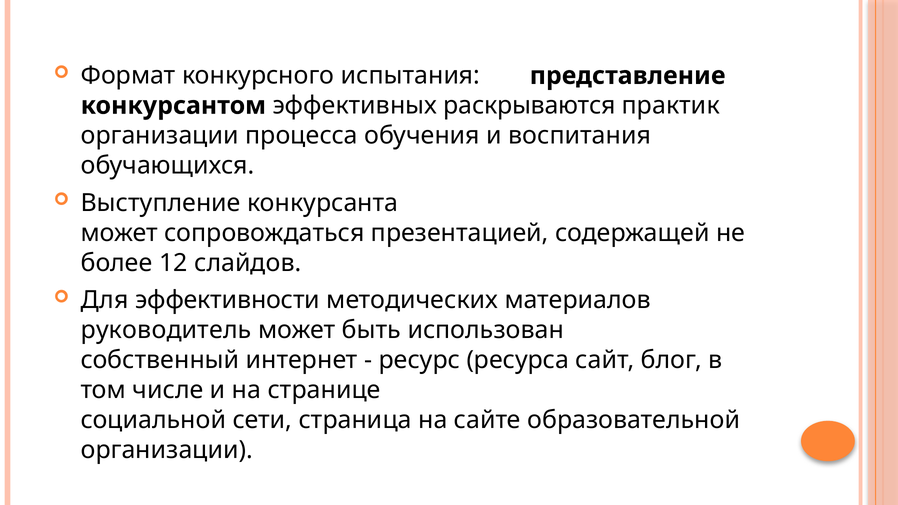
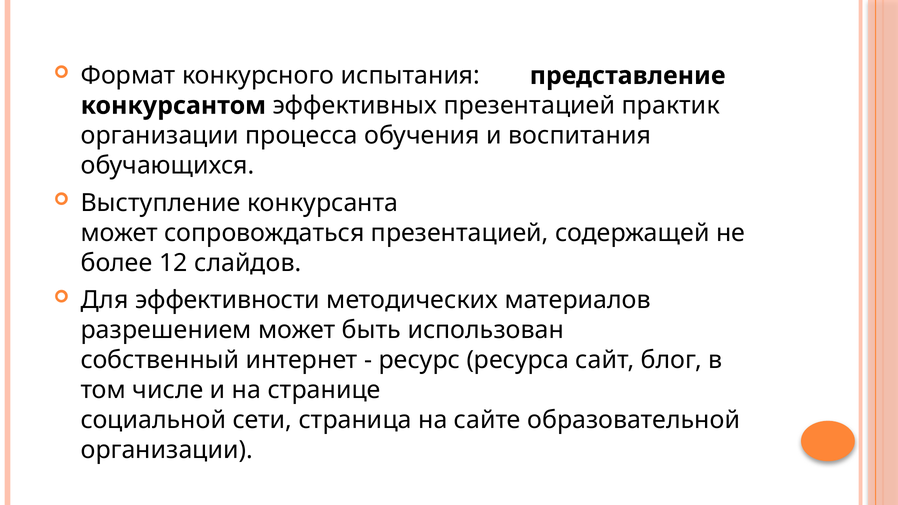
эффективных раскрываются: раскрываются -> презентацией
руководитель: руководитель -> разрешением
